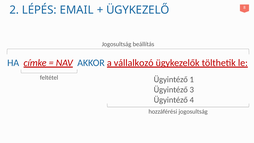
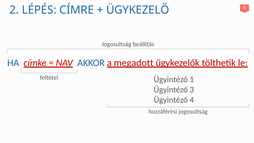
EMAIL: EMAIL -> CÍMRE
vállalkozó: vállalkozó -> megadott
